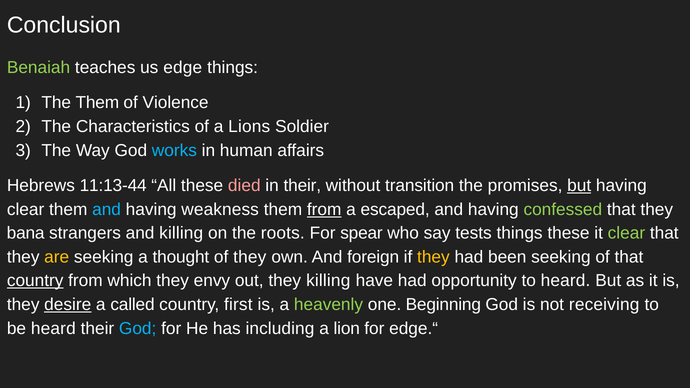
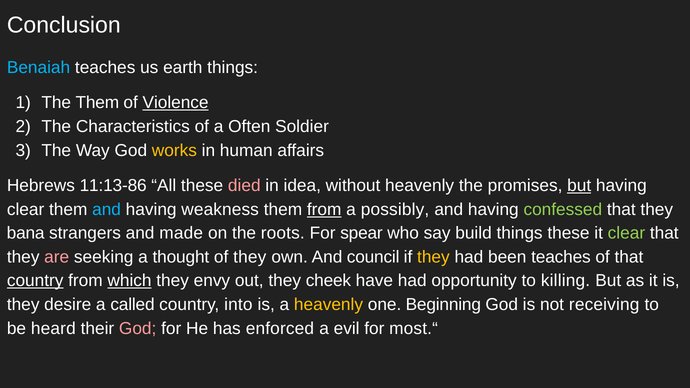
Benaiah colour: light green -> light blue
edge: edge -> earth
Violence underline: none -> present
Lions: Lions -> Often
works colour: light blue -> yellow
11:13-44: 11:13-44 -> 11:13-86
in their: their -> idea
without transition: transition -> heavenly
escaped: escaped -> possibly
and killing: killing -> made
tests: tests -> build
are colour: yellow -> pink
foreign: foreign -> council
been seeking: seeking -> teaches
which underline: none -> present
they killing: killing -> cheek
to heard: heard -> killing
desire underline: present -> none
first: first -> into
heavenly at (329, 305) colour: light green -> yellow
God at (138, 328) colour: light blue -> pink
including: including -> enforced
lion: lion -> evil
edge.“: edge.“ -> most.“
